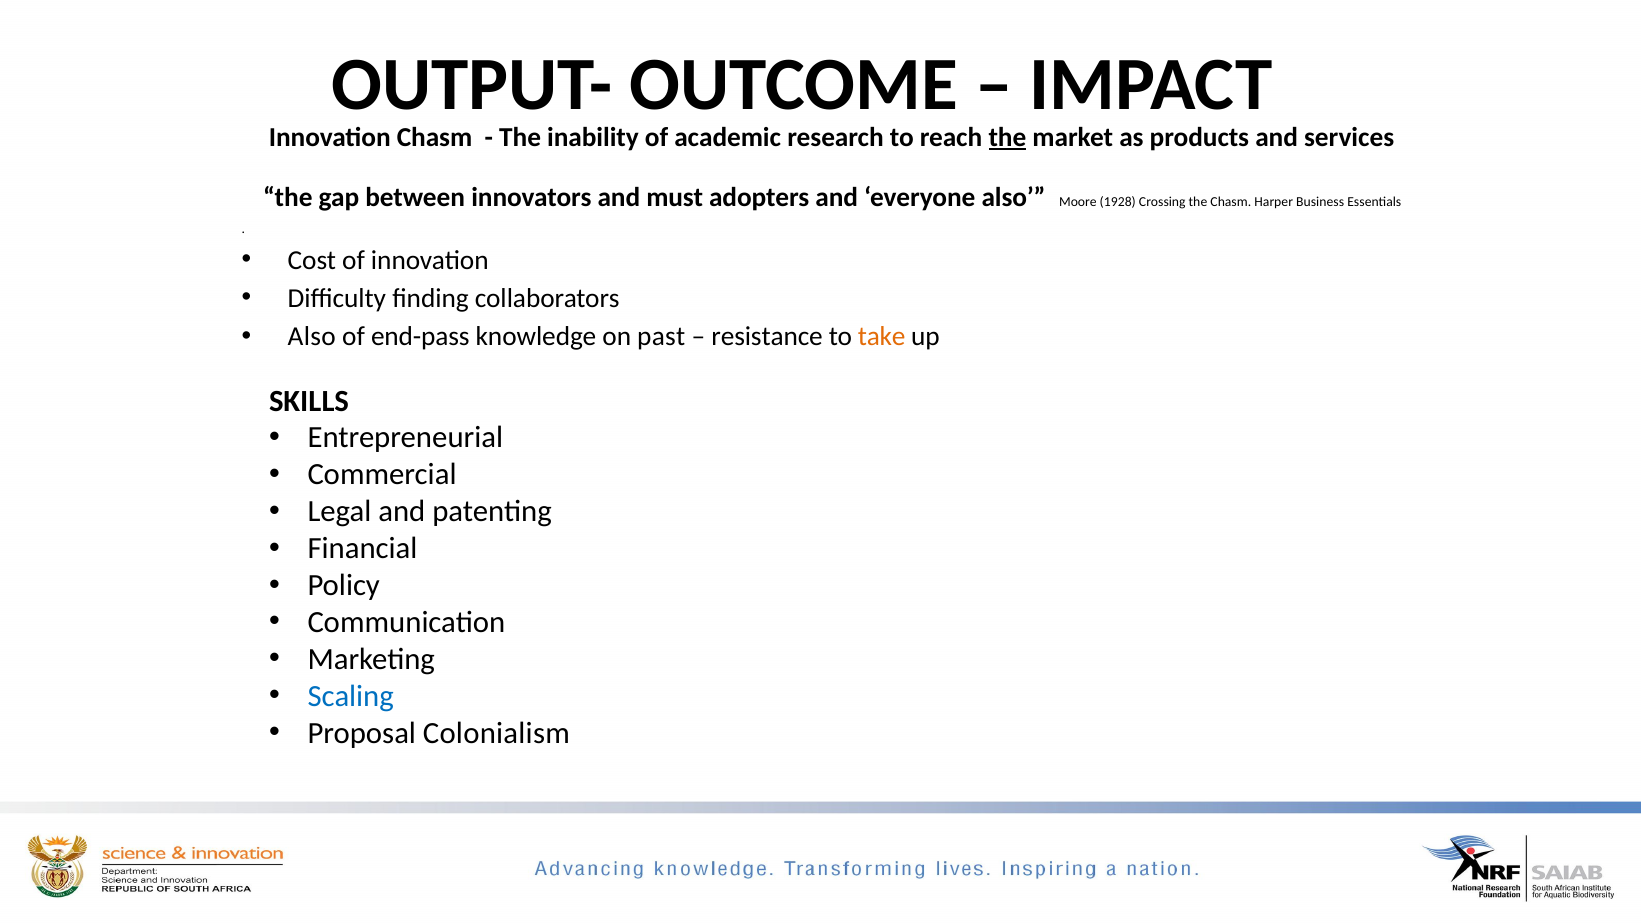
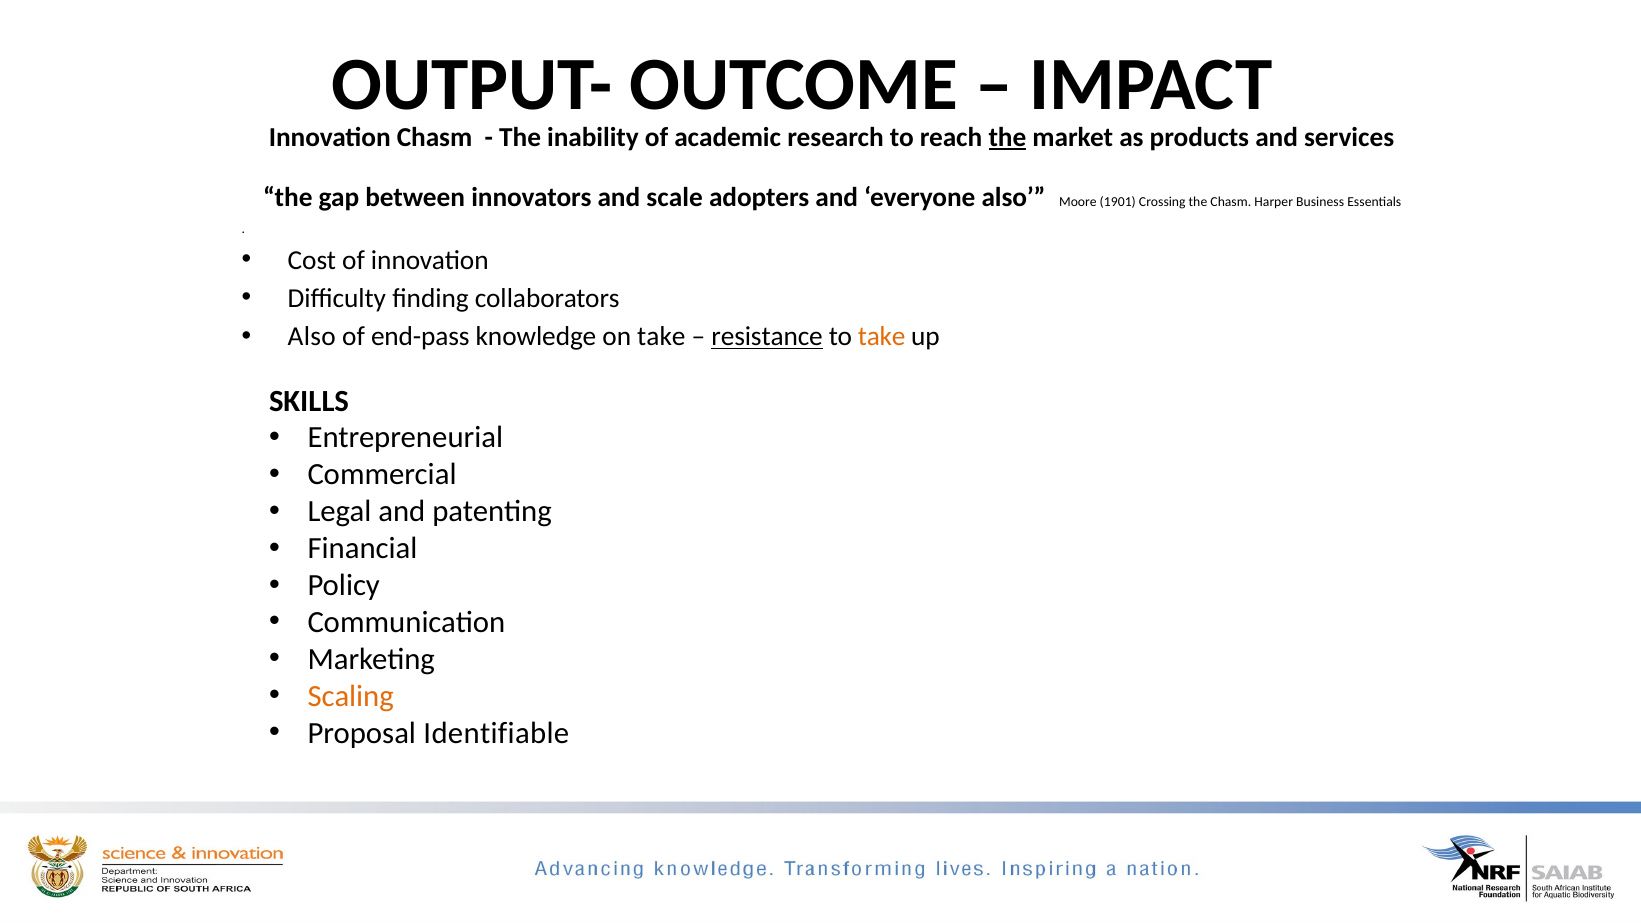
must: must -> scale
1928: 1928 -> 1901
on past: past -> take
resistance underline: none -> present
Scaling colour: blue -> orange
Colonialism: Colonialism -> Identifiable
